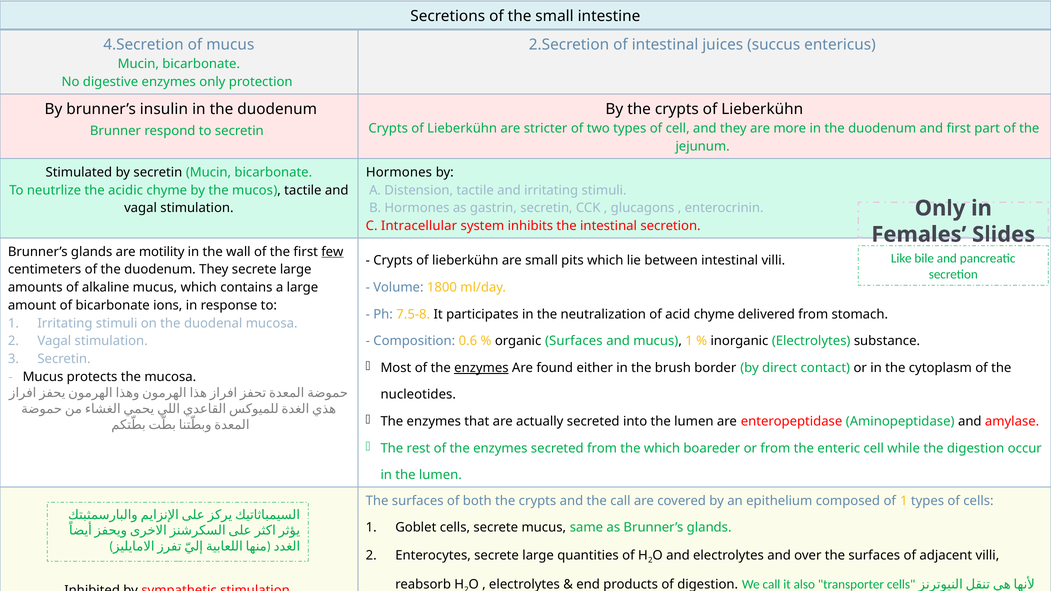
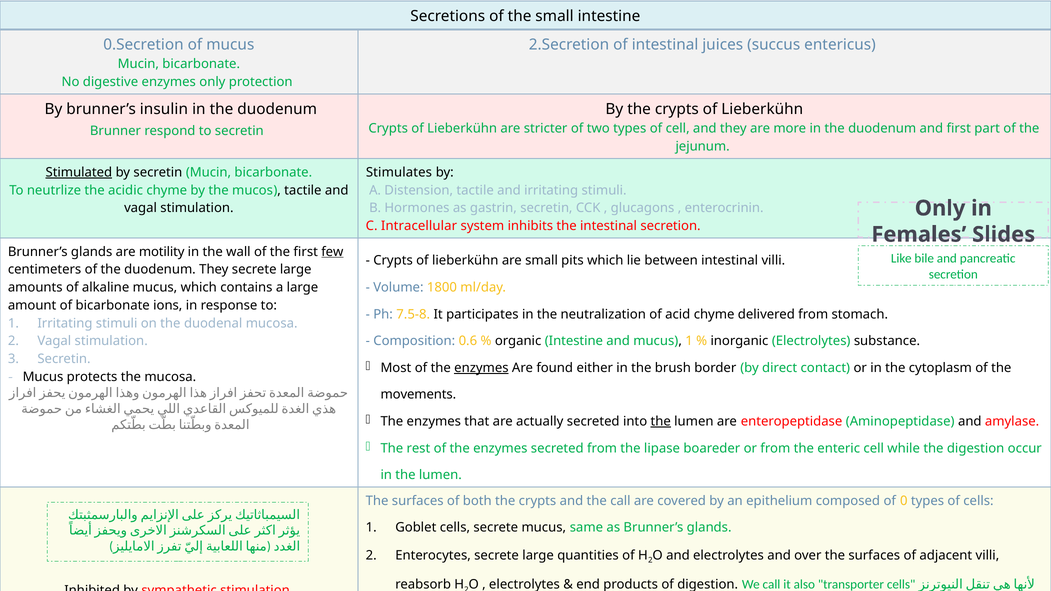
4.Secretion: 4.Secretion -> 0.Secretion
Stimulated underline: none -> present
Hormones at (399, 172): Hormones -> Stimulates
organic Surfaces: Surfaces -> Intestine
nucleotides at (418, 395): nucleotides -> movements
the at (661, 422) underline: none -> present
the which: which -> lipase
of 1: 1 -> 0
